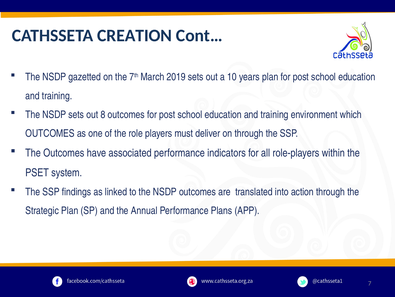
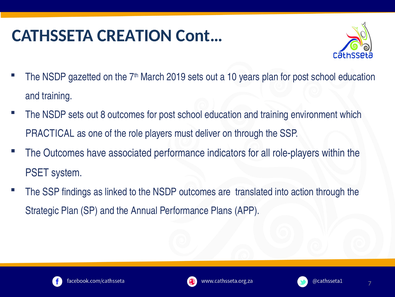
OUTCOMES at (50, 133): OUTCOMES -> PRACTICAL
